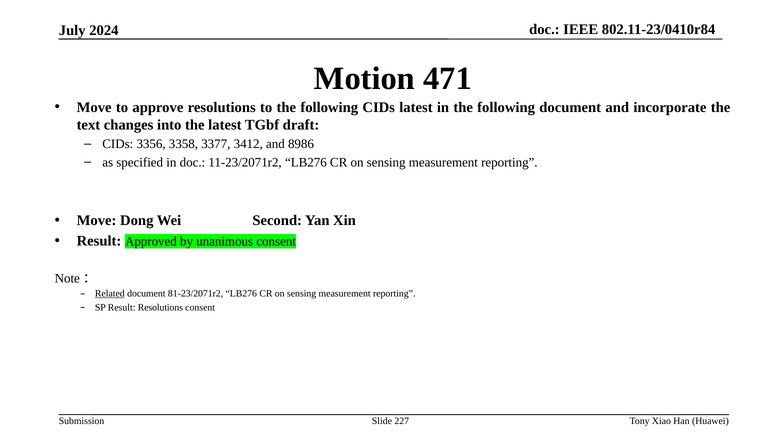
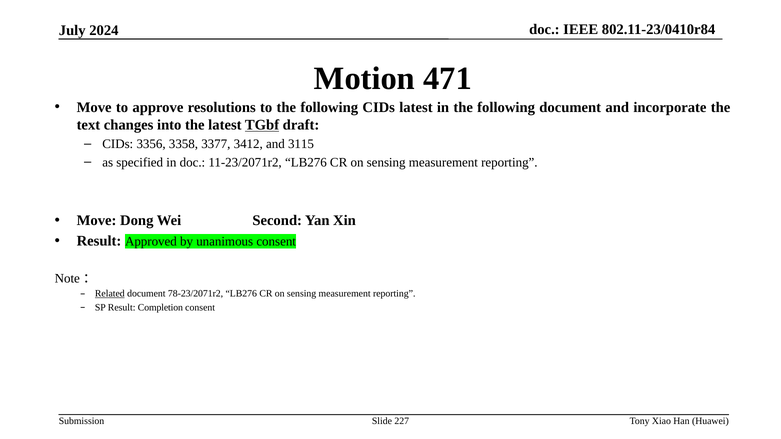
TGbf underline: none -> present
8986: 8986 -> 3115
81-23/2071r2: 81-23/2071r2 -> 78-23/2071r2
Result Resolutions: Resolutions -> Completion
